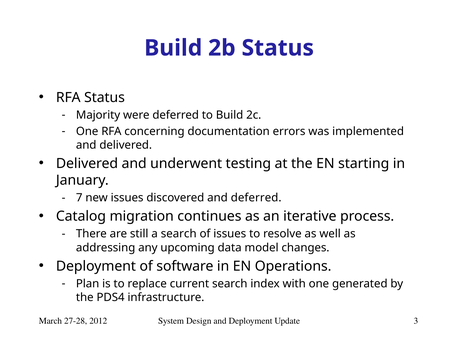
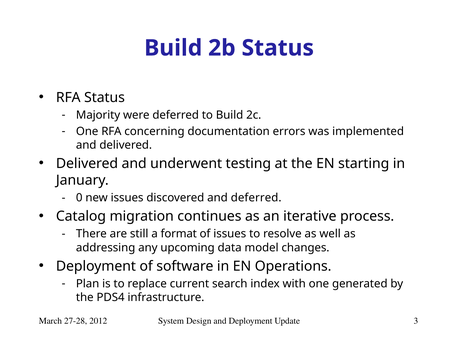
7: 7 -> 0
a search: search -> format
